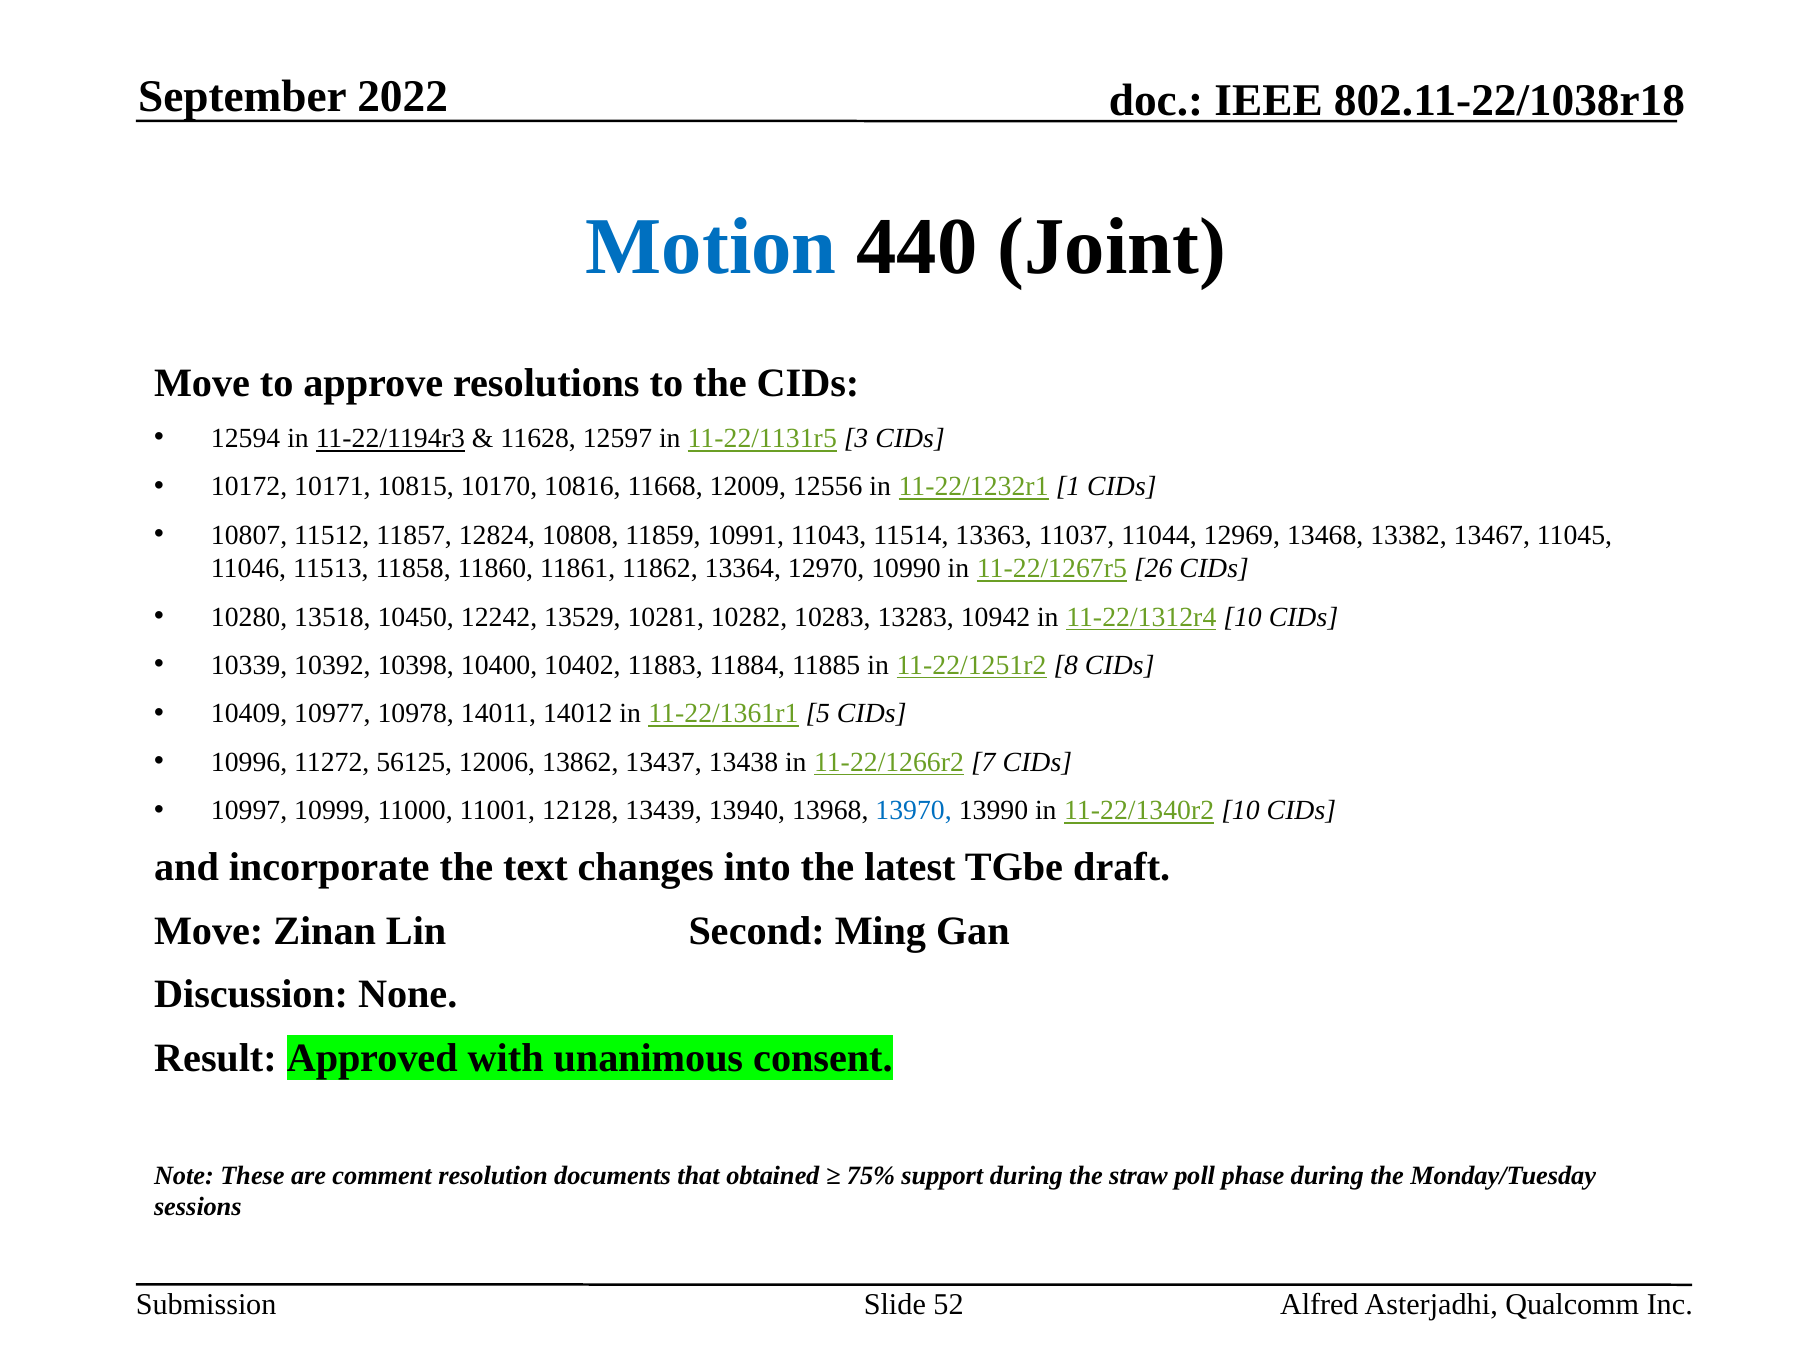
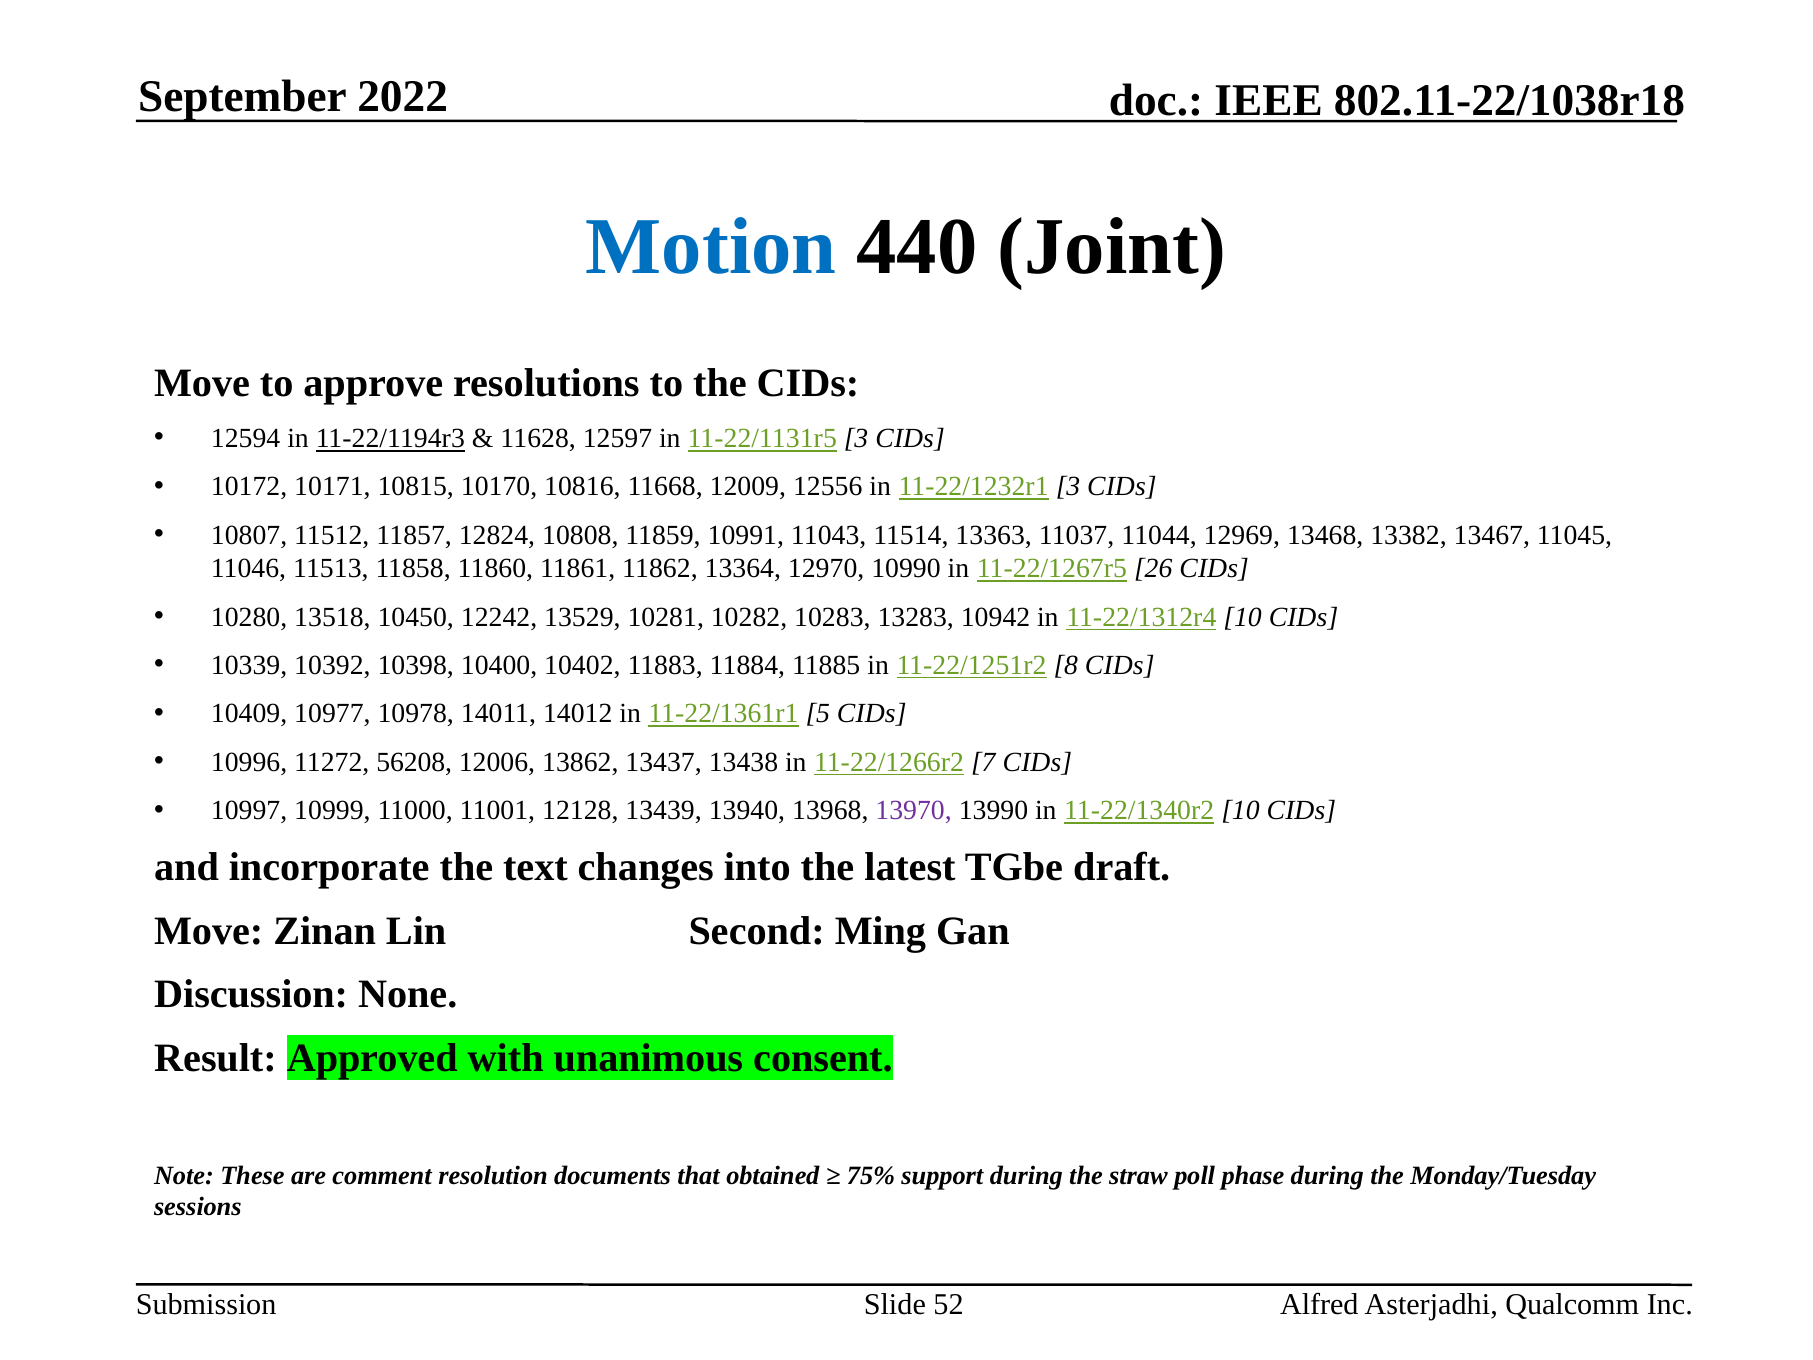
11-22/1232r1 1: 1 -> 3
56125: 56125 -> 56208
13970 colour: blue -> purple
